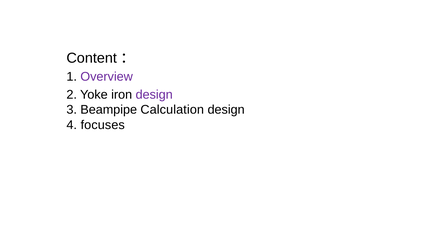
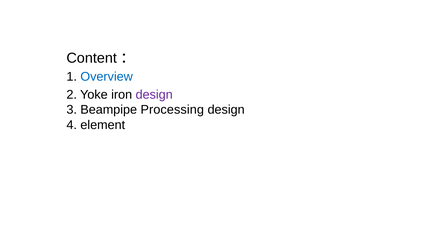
Overview colour: purple -> blue
Calculation: Calculation -> Processing
focuses: focuses -> element
